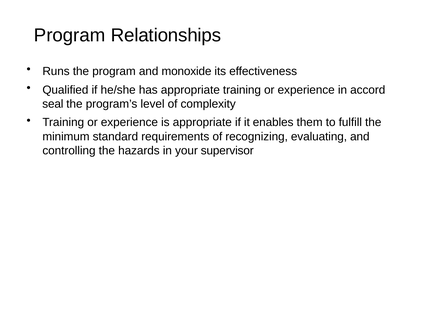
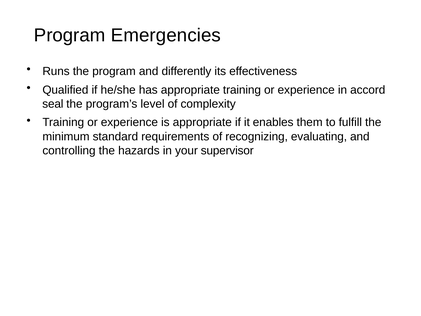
Relationships: Relationships -> Emergencies
monoxide: monoxide -> differently
